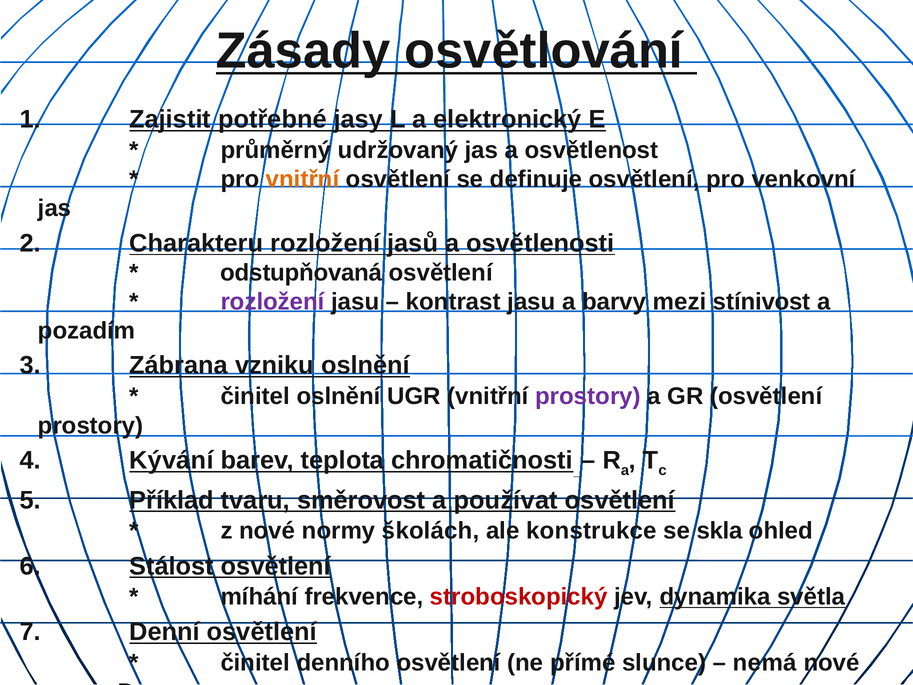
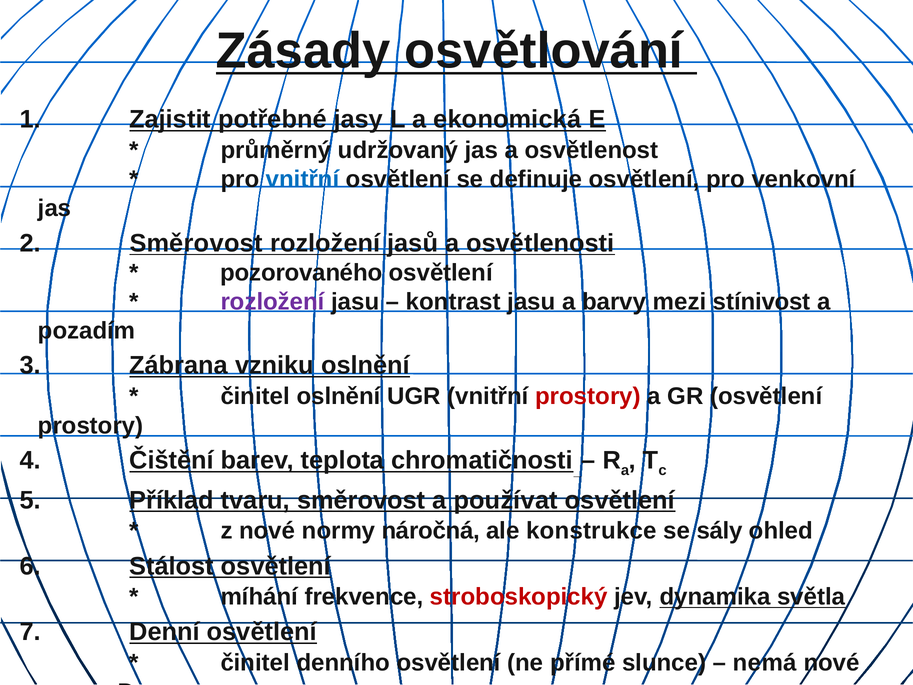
L a elektronický: elektronický -> ekonomická
vnitřní at (303, 179) colour: orange -> blue
2 Charakteru: Charakteru -> Směrovost
odstupňovaná: odstupňovaná -> pozorovaného
prostory at (588, 396) colour: purple -> red
Kývání: Kývání -> Čištění
školách: školách -> náročná
skla: skla -> sály
